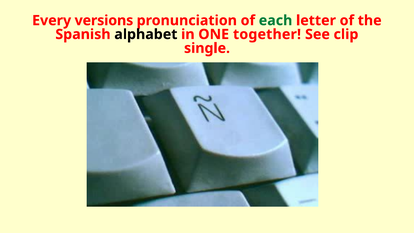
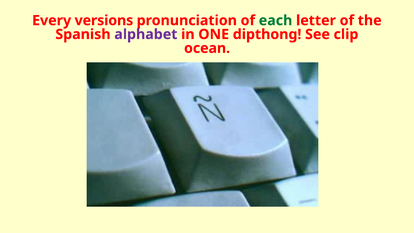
alphabet colour: black -> purple
together: together -> dipthong
single: single -> ocean
